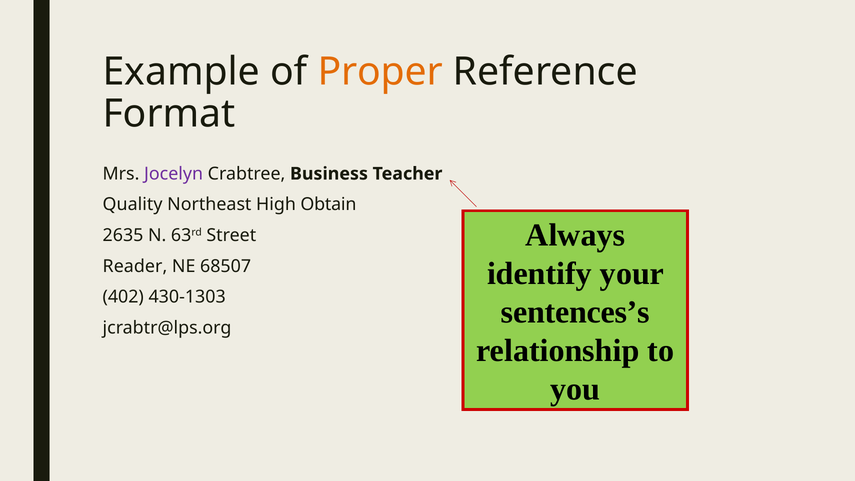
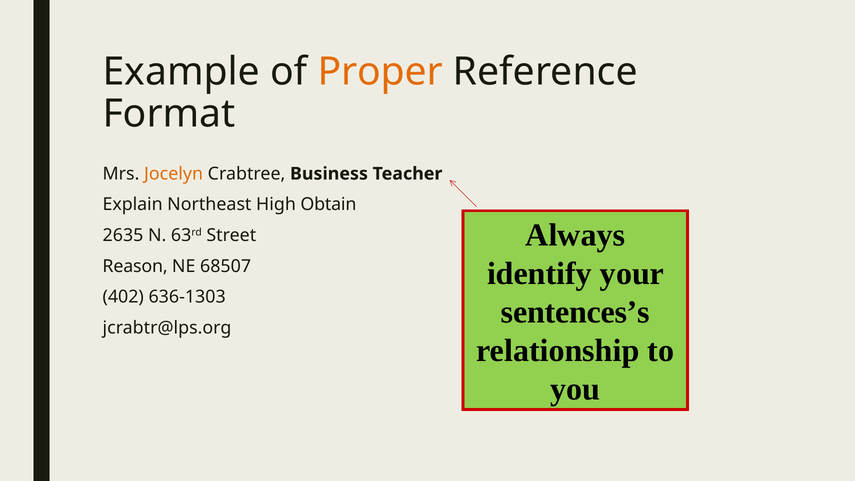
Jocelyn colour: purple -> orange
Quality: Quality -> Explain
Reader: Reader -> Reason
430-1303: 430-1303 -> 636-1303
